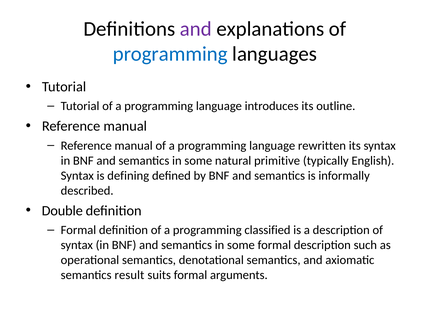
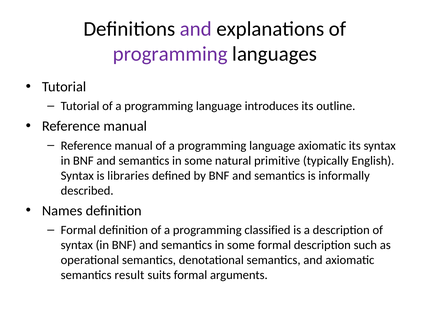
programming at (170, 54) colour: blue -> purple
language rewritten: rewritten -> axiomatic
defining: defining -> libraries
Double: Double -> Names
